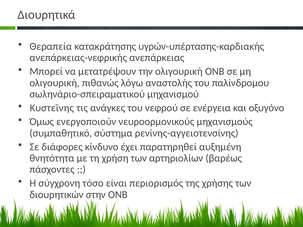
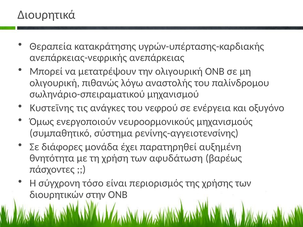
κίνδυνο: κίνδυνο -> μονάδα
αρτηριολίων: αρτηριολίων -> αφυδάτωση
